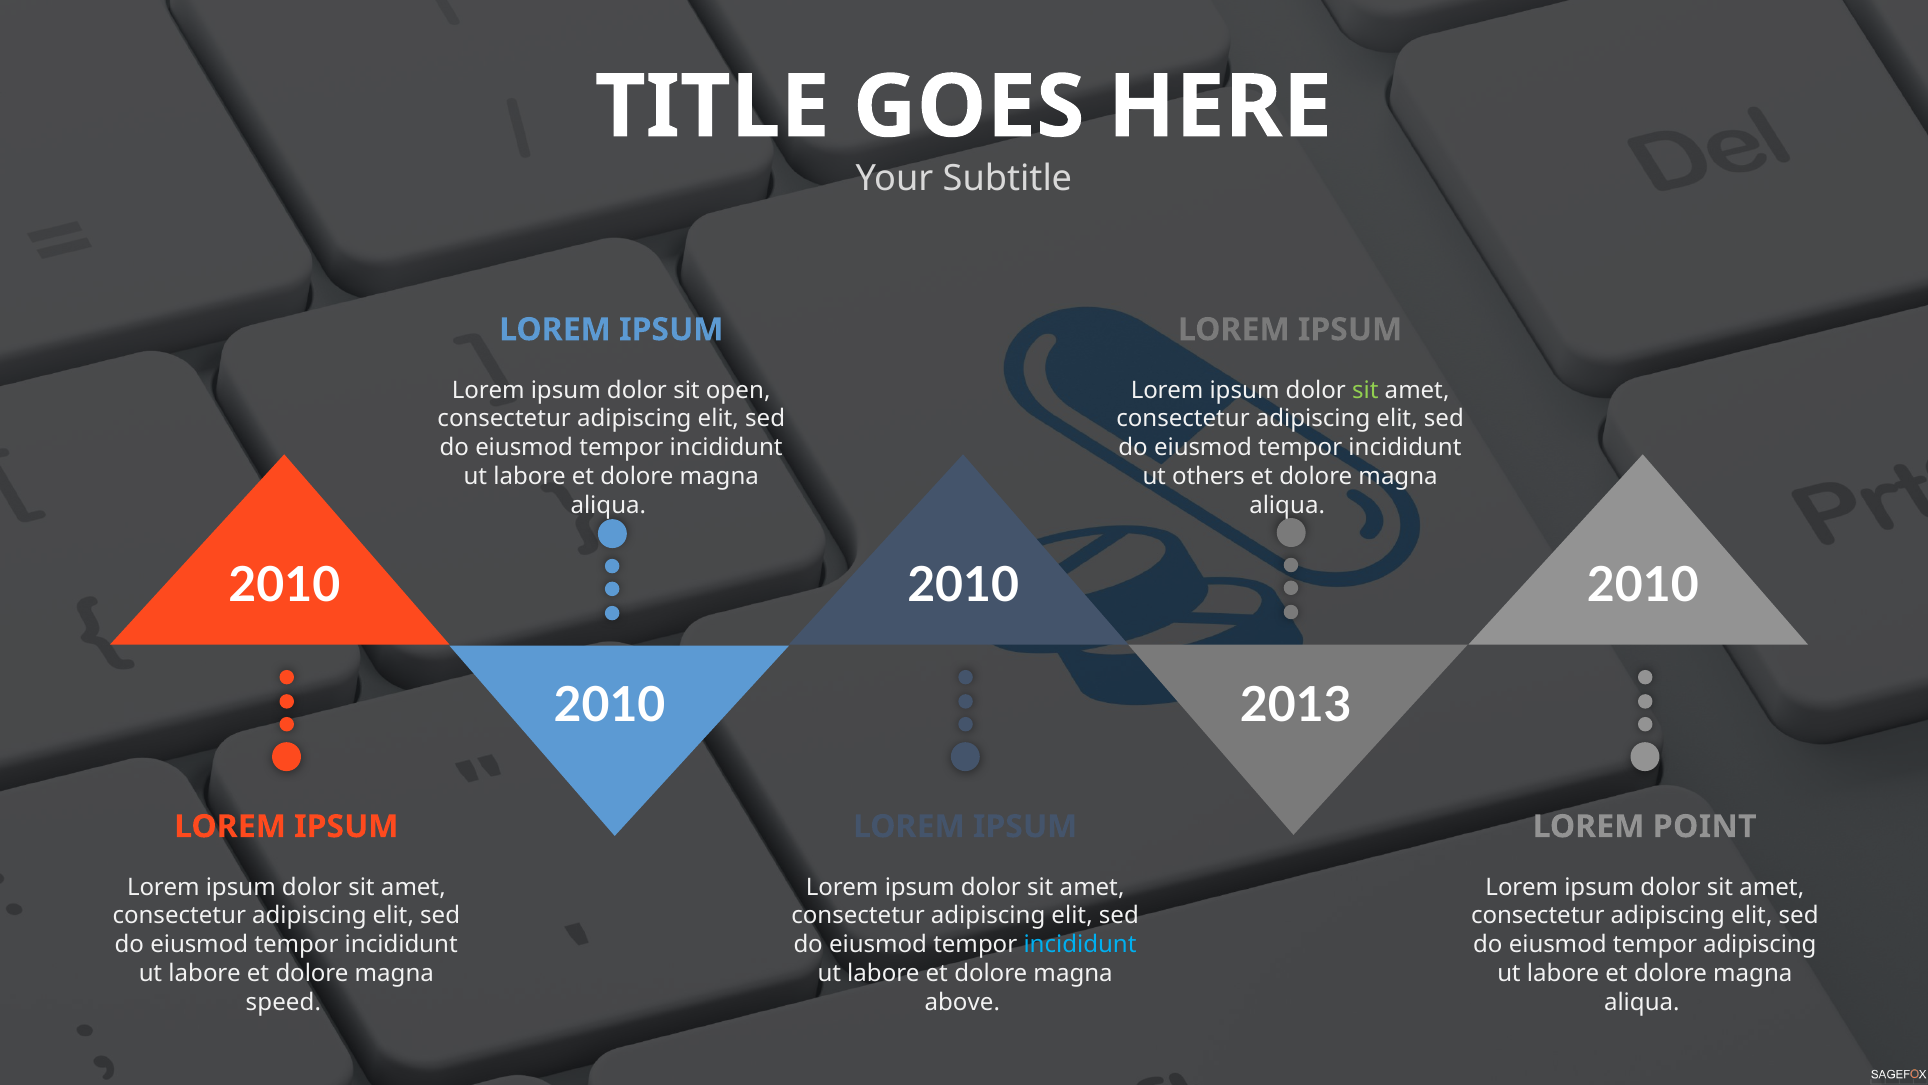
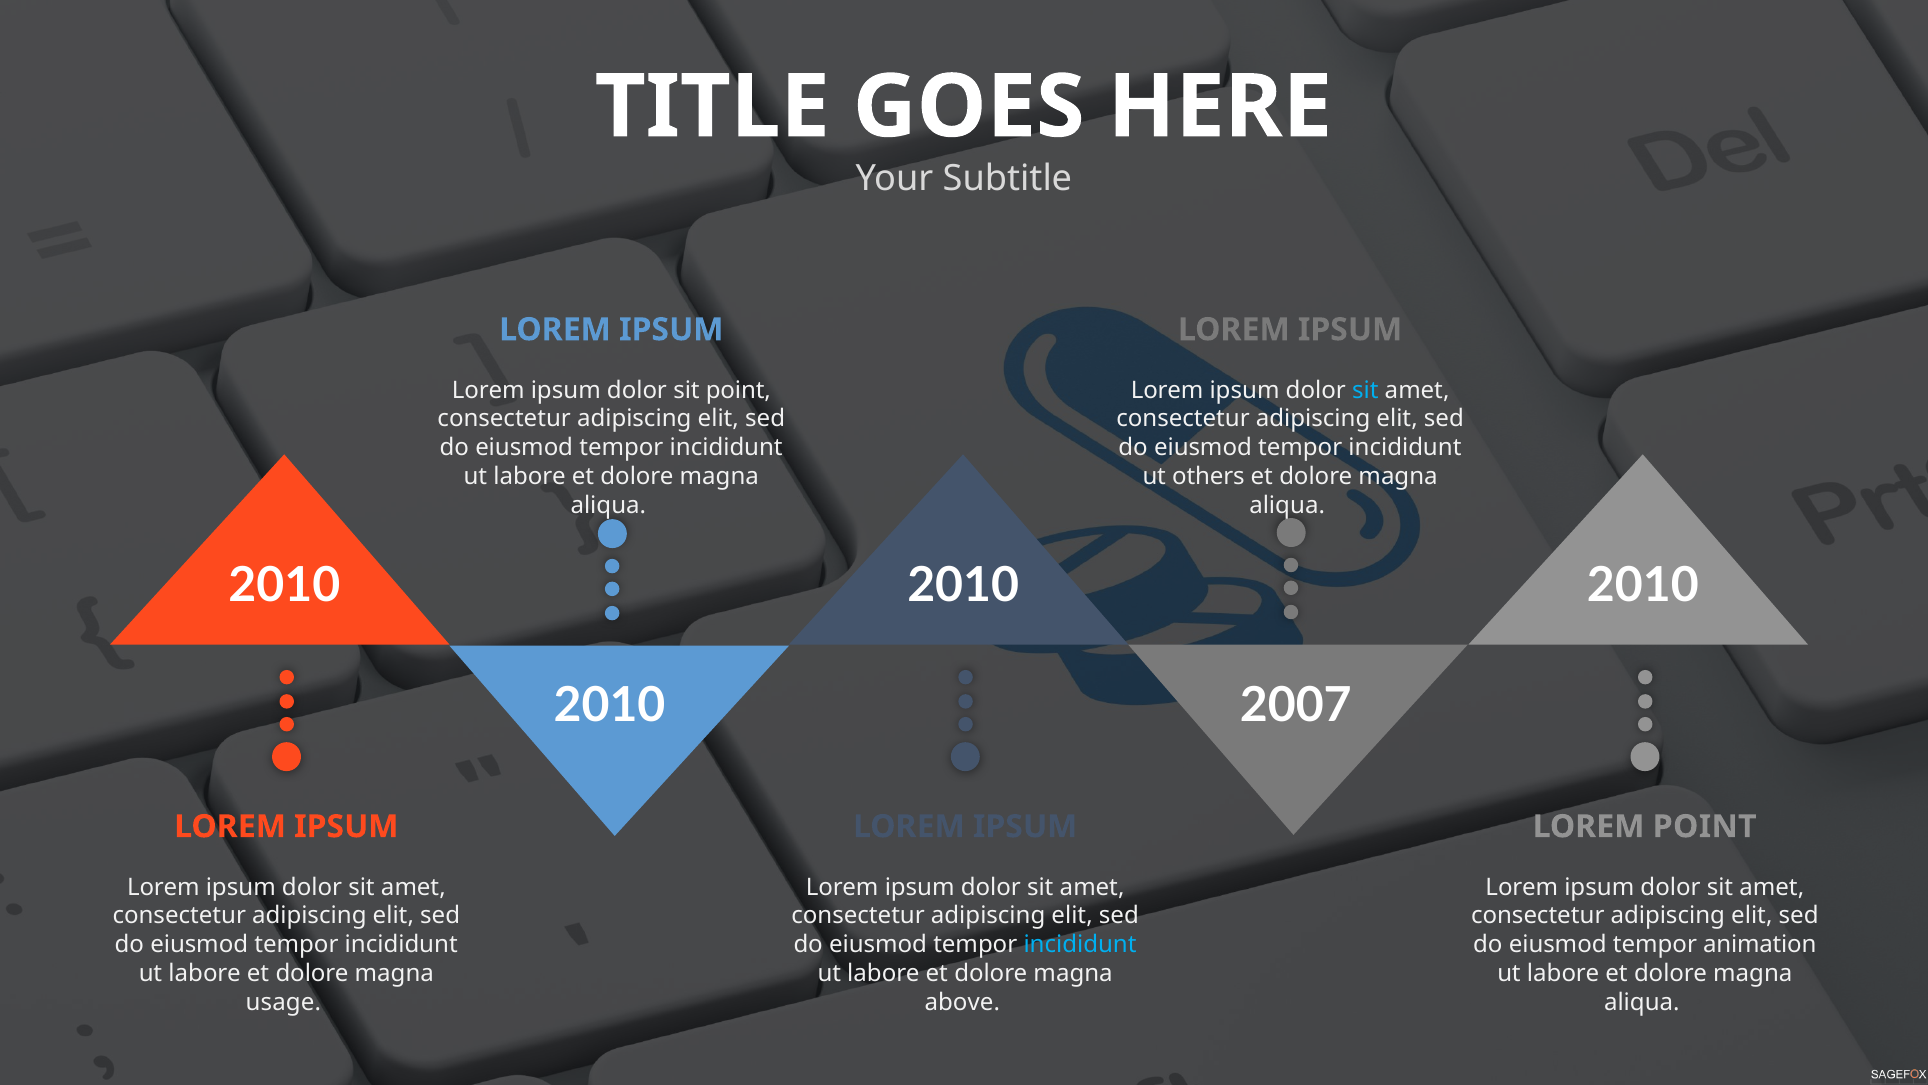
sit open: open -> point
sit at (1365, 390) colour: light green -> light blue
2013: 2013 -> 2007
tempor adipiscing: adipiscing -> animation
speed: speed -> usage
